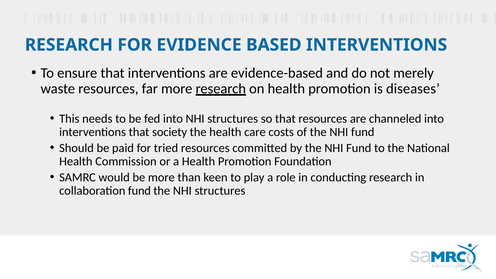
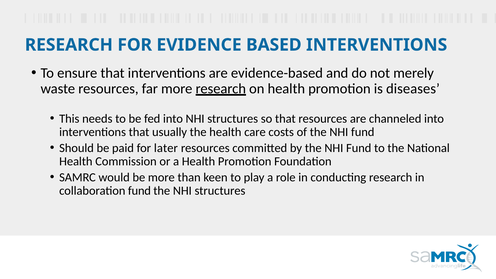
society: society -> usually
tried: tried -> later
